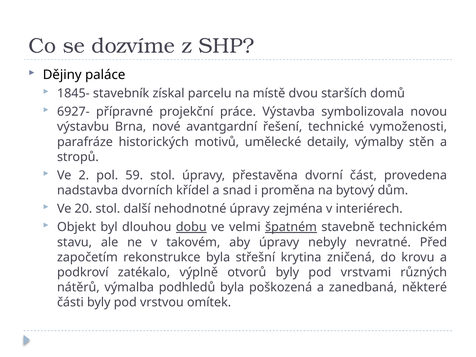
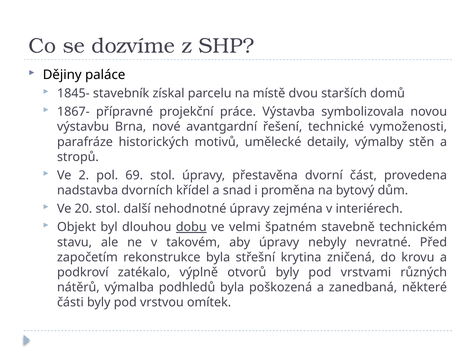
6927-: 6927- -> 1867-
59: 59 -> 69
špatném underline: present -> none
